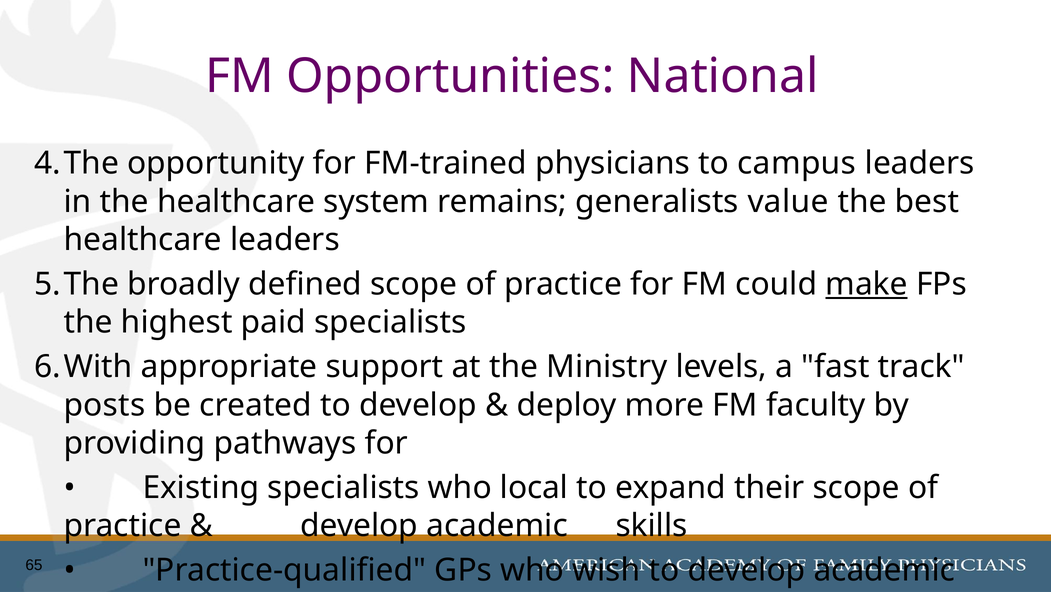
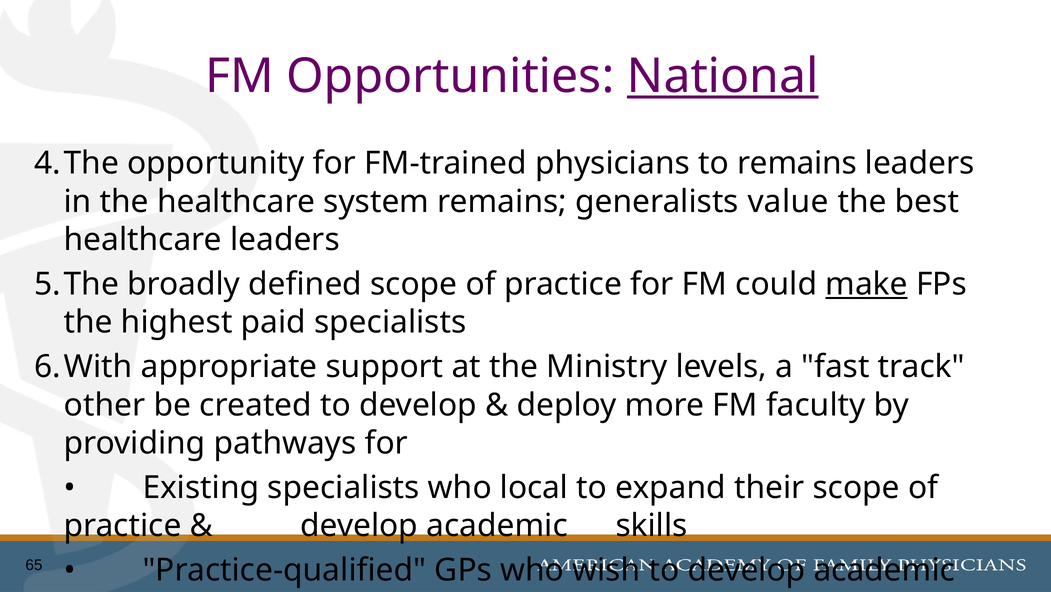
National underline: none -> present
to campus: campus -> remains
posts: posts -> other
